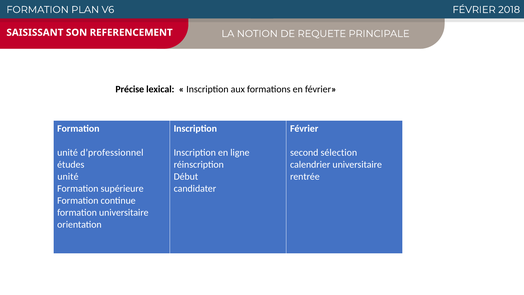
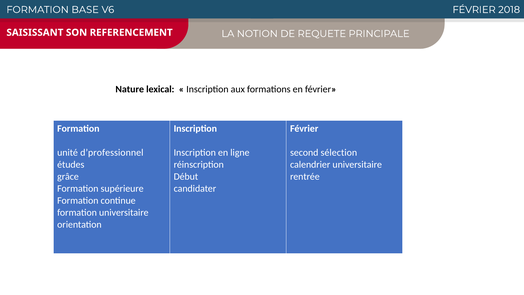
PLAN: PLAN -> BASE
Précise: Précise -> Nature
unité at (68, 176): unité -> grâce
